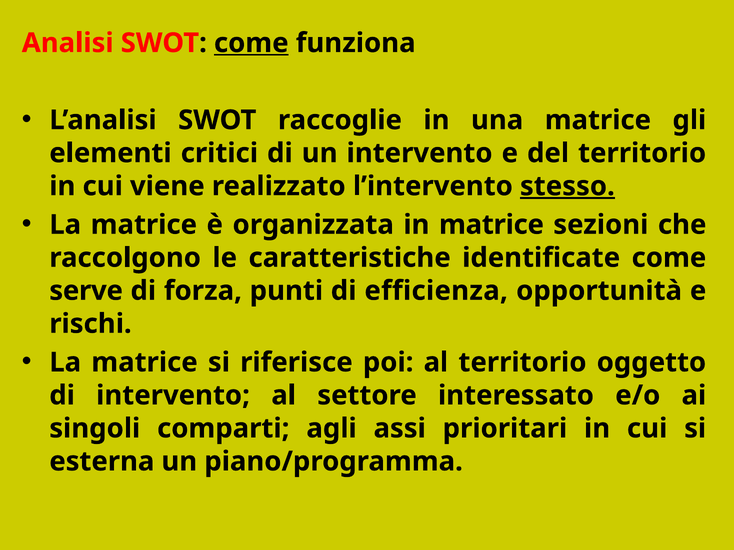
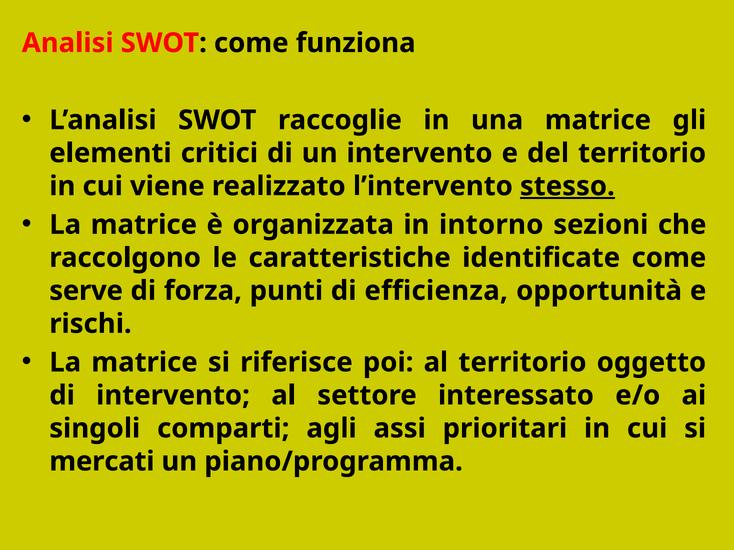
come at (251, 43) underline: present -> none
in matrice: matrice -> intorno
esterna: esterna -> mercati
